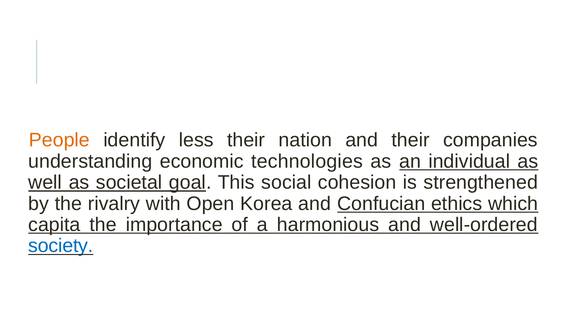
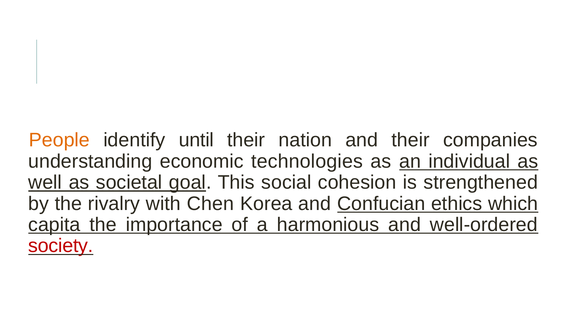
less: less -> until
Open: Open -> Chen
society colour: blue -> red
